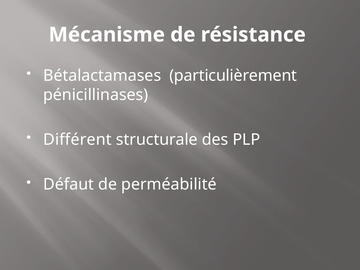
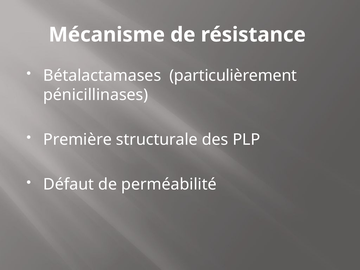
Différent: Différent -> Première
